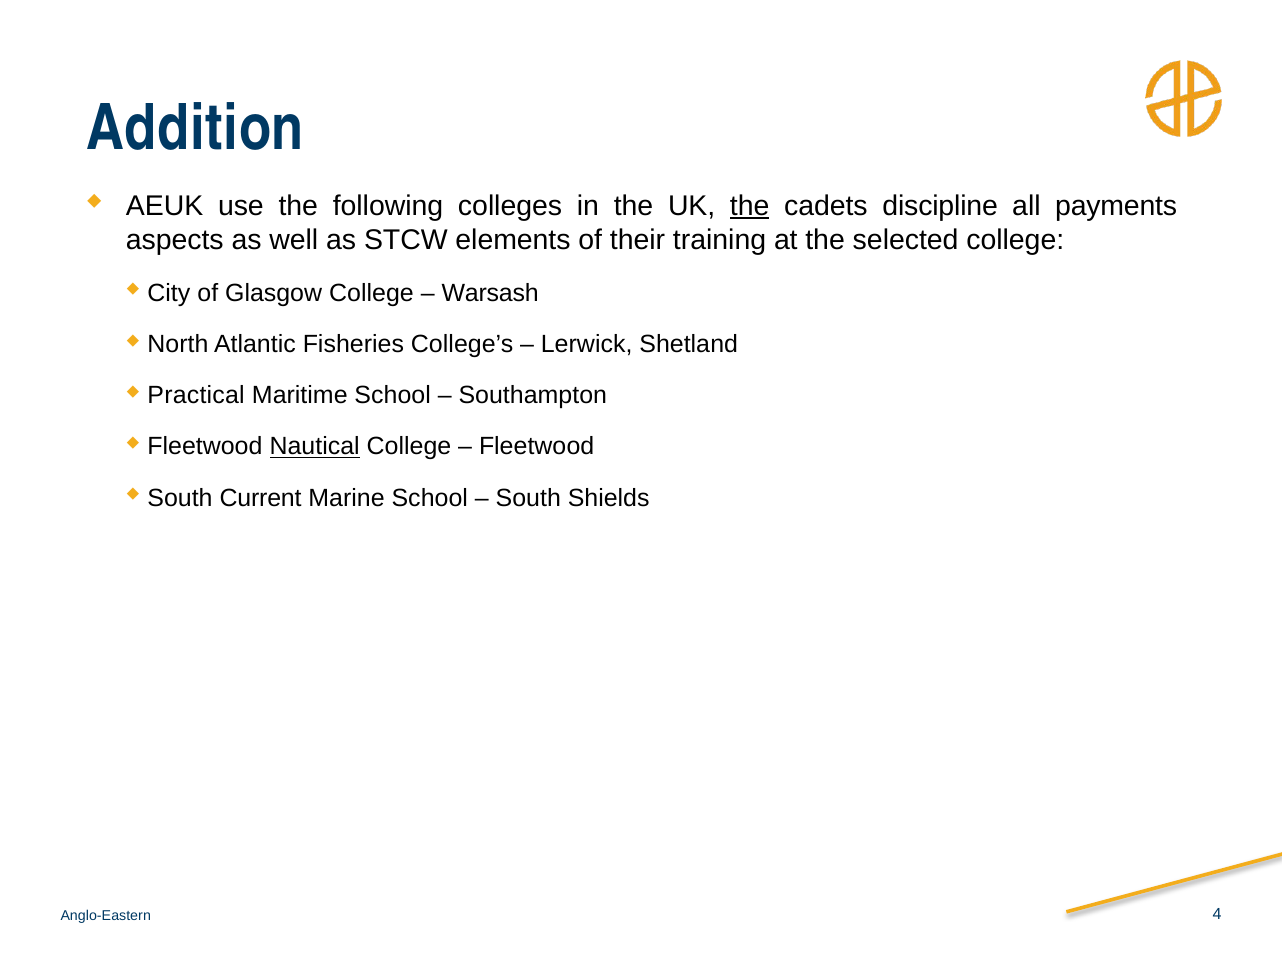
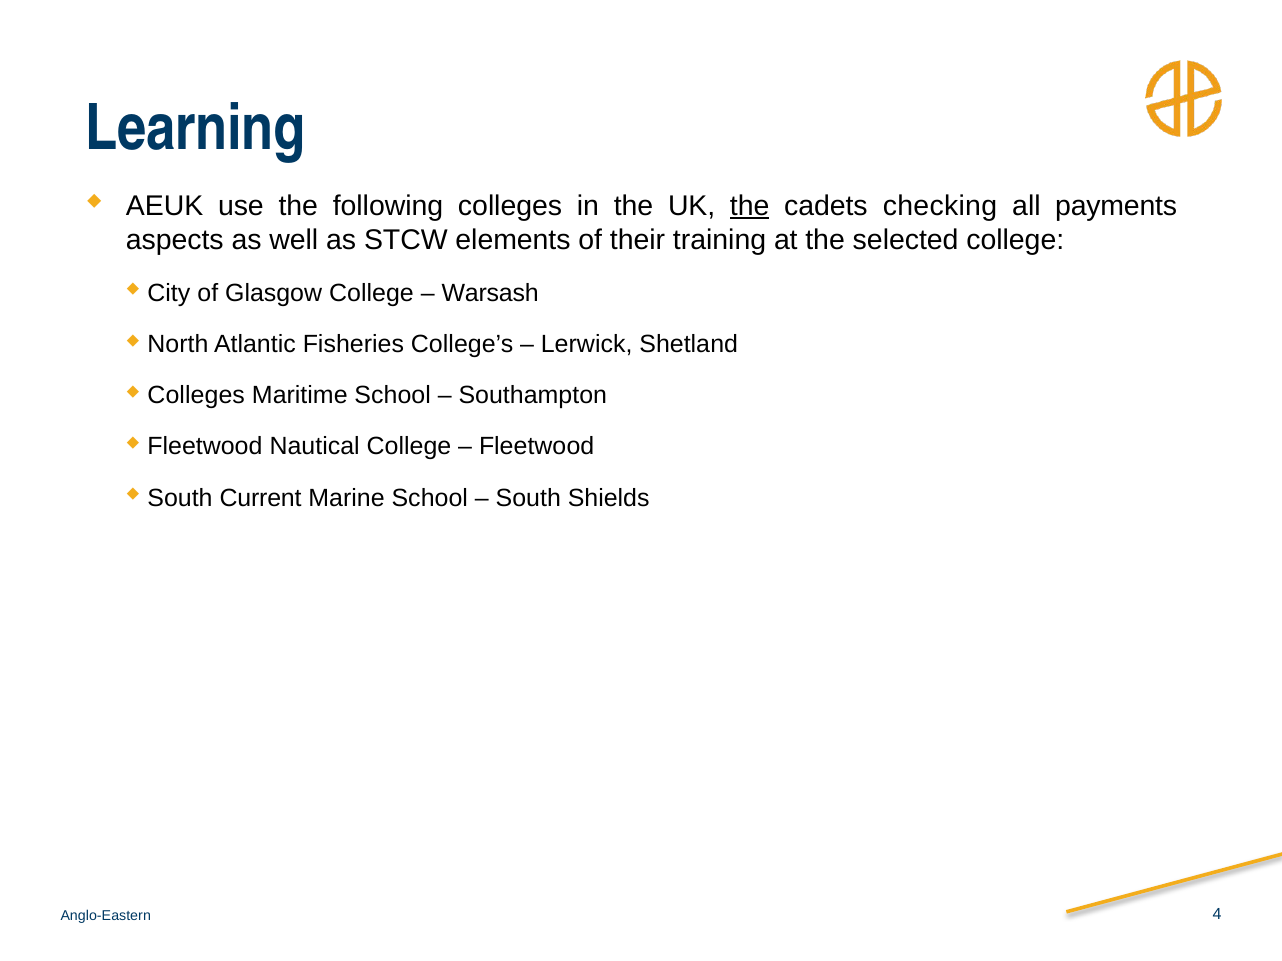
Addition: Addition -> Learning
discipline: discipline -> checking
Practical at (196, 396): Practical -> Colleges
Nautical underline: present -> none
